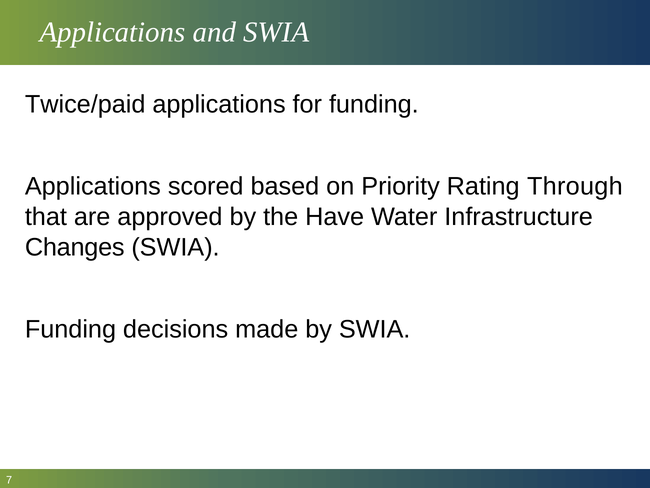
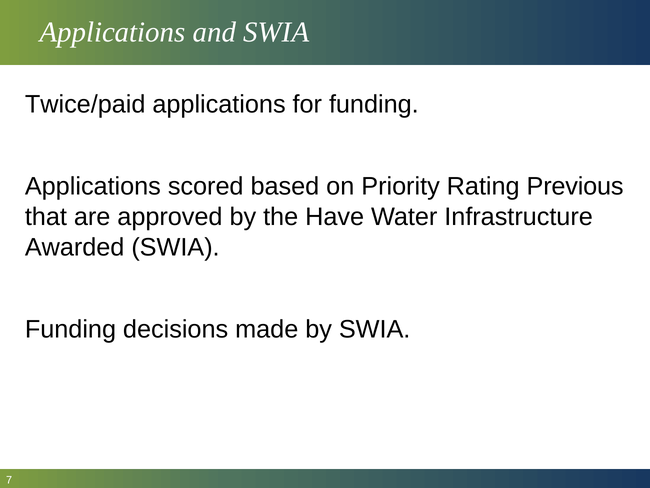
Through: Through -> Previous
Changes: Changes -> Awarded
